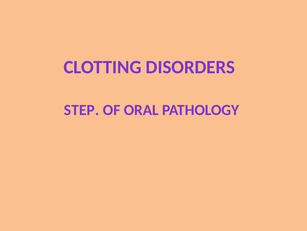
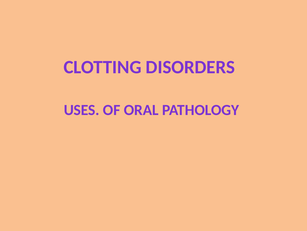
STEP: STEP -> USES
